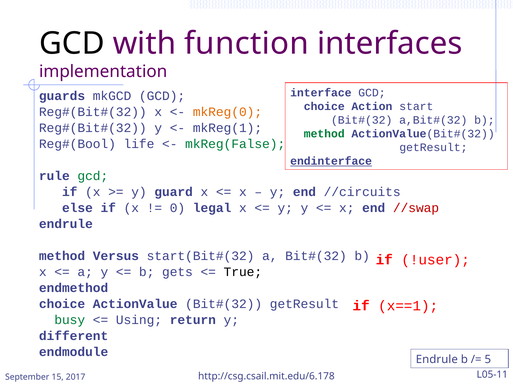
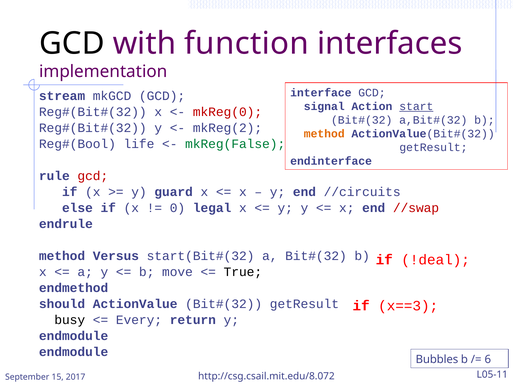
guards: guards -> stream
choice at (324, 107): choice -> signal
start underline: none -> present
mkReg(0 colour: orange -> red
mkReg(1: mkReg(1 -> mkReg(2
method at (324, 134) colour: green -> orange
endinterface underline: present -> none
gcd at (93, 176) colour: green -> red
!user: !user -> !deal
gets: gets -> move
choice at (62, 304): choice -> should
x==1: x==1 -> x==3
busy colour: green -> black
Using: Using -> Every
different at (74, 337): different -> endmodule
Endrule at (437, 360): Endrule -> Bubbles
5: 5 -> 6
http://csg.csail.mit.edu/6.178: http://csg.csail.mit.edu/6.178 -> http://csg.csail.mit.edu/8.072
